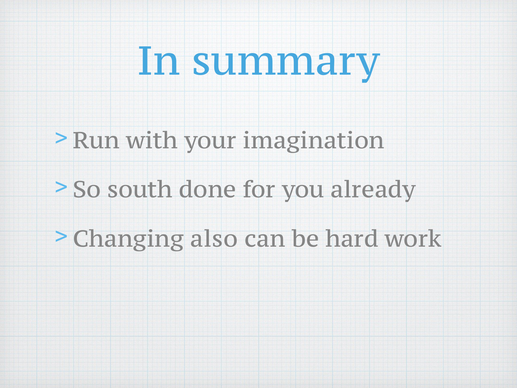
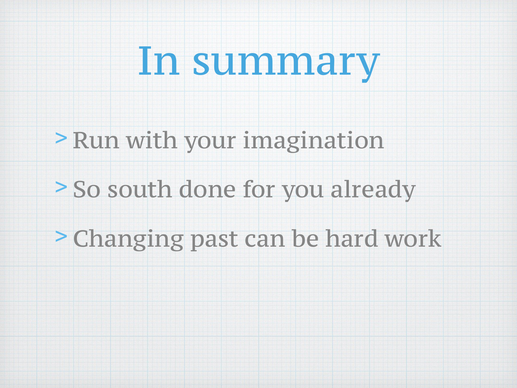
also: also -> past
